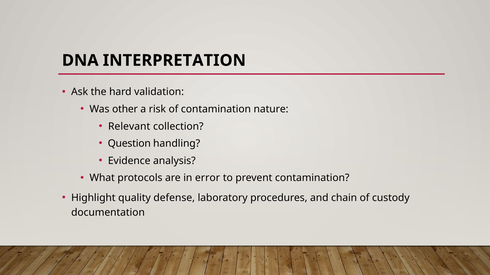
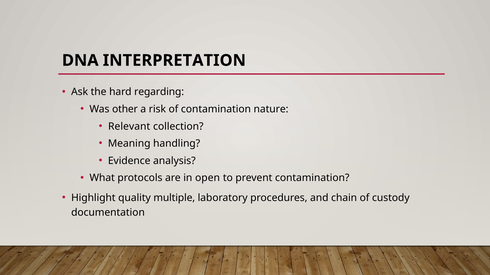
validation: validation -> regarding
Question: Question -> Meaning
error: error -> open
defense: defense -> multiple
